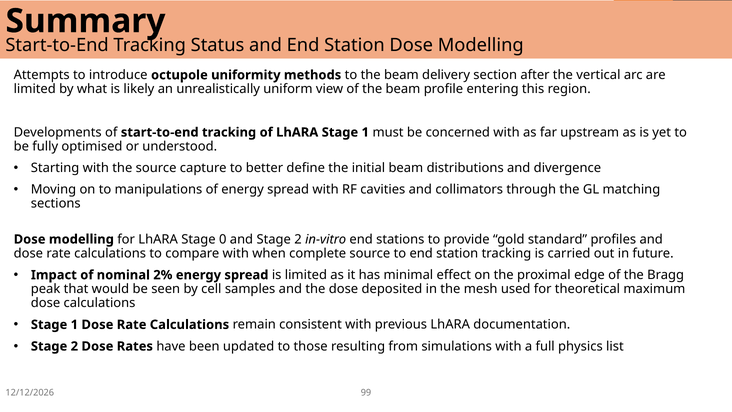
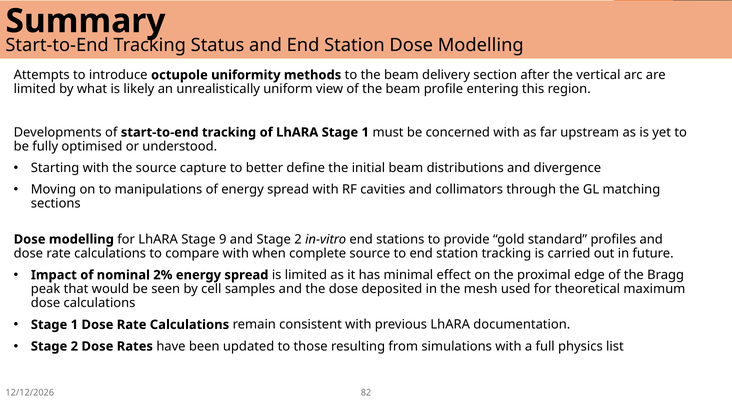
0: 0 -> 9
99: 99 -> 82
